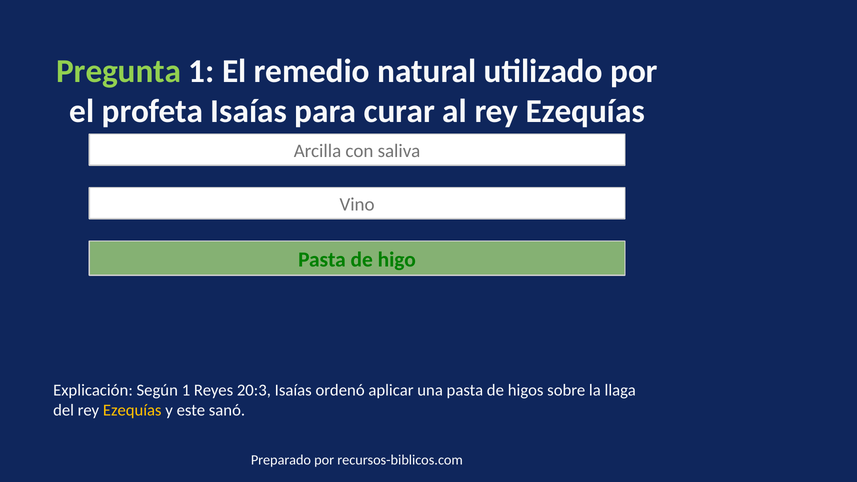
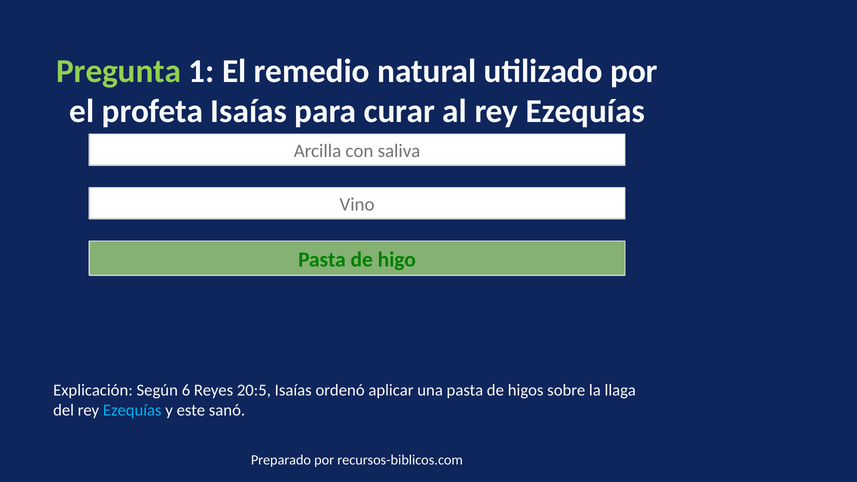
Según 1: 1 -> 6
20:3: 20:3 -> 20:5
Ezequías at (132, 410) colour: yellow -> light blue
